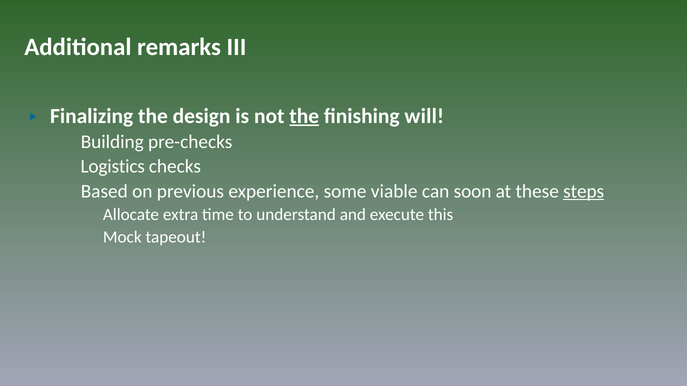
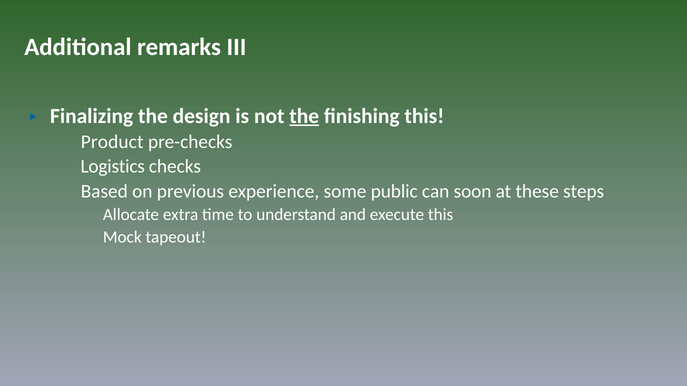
finishing will: will -> this
Building: Building -> Product
viable: viable -> public
steps underline: present -> none
